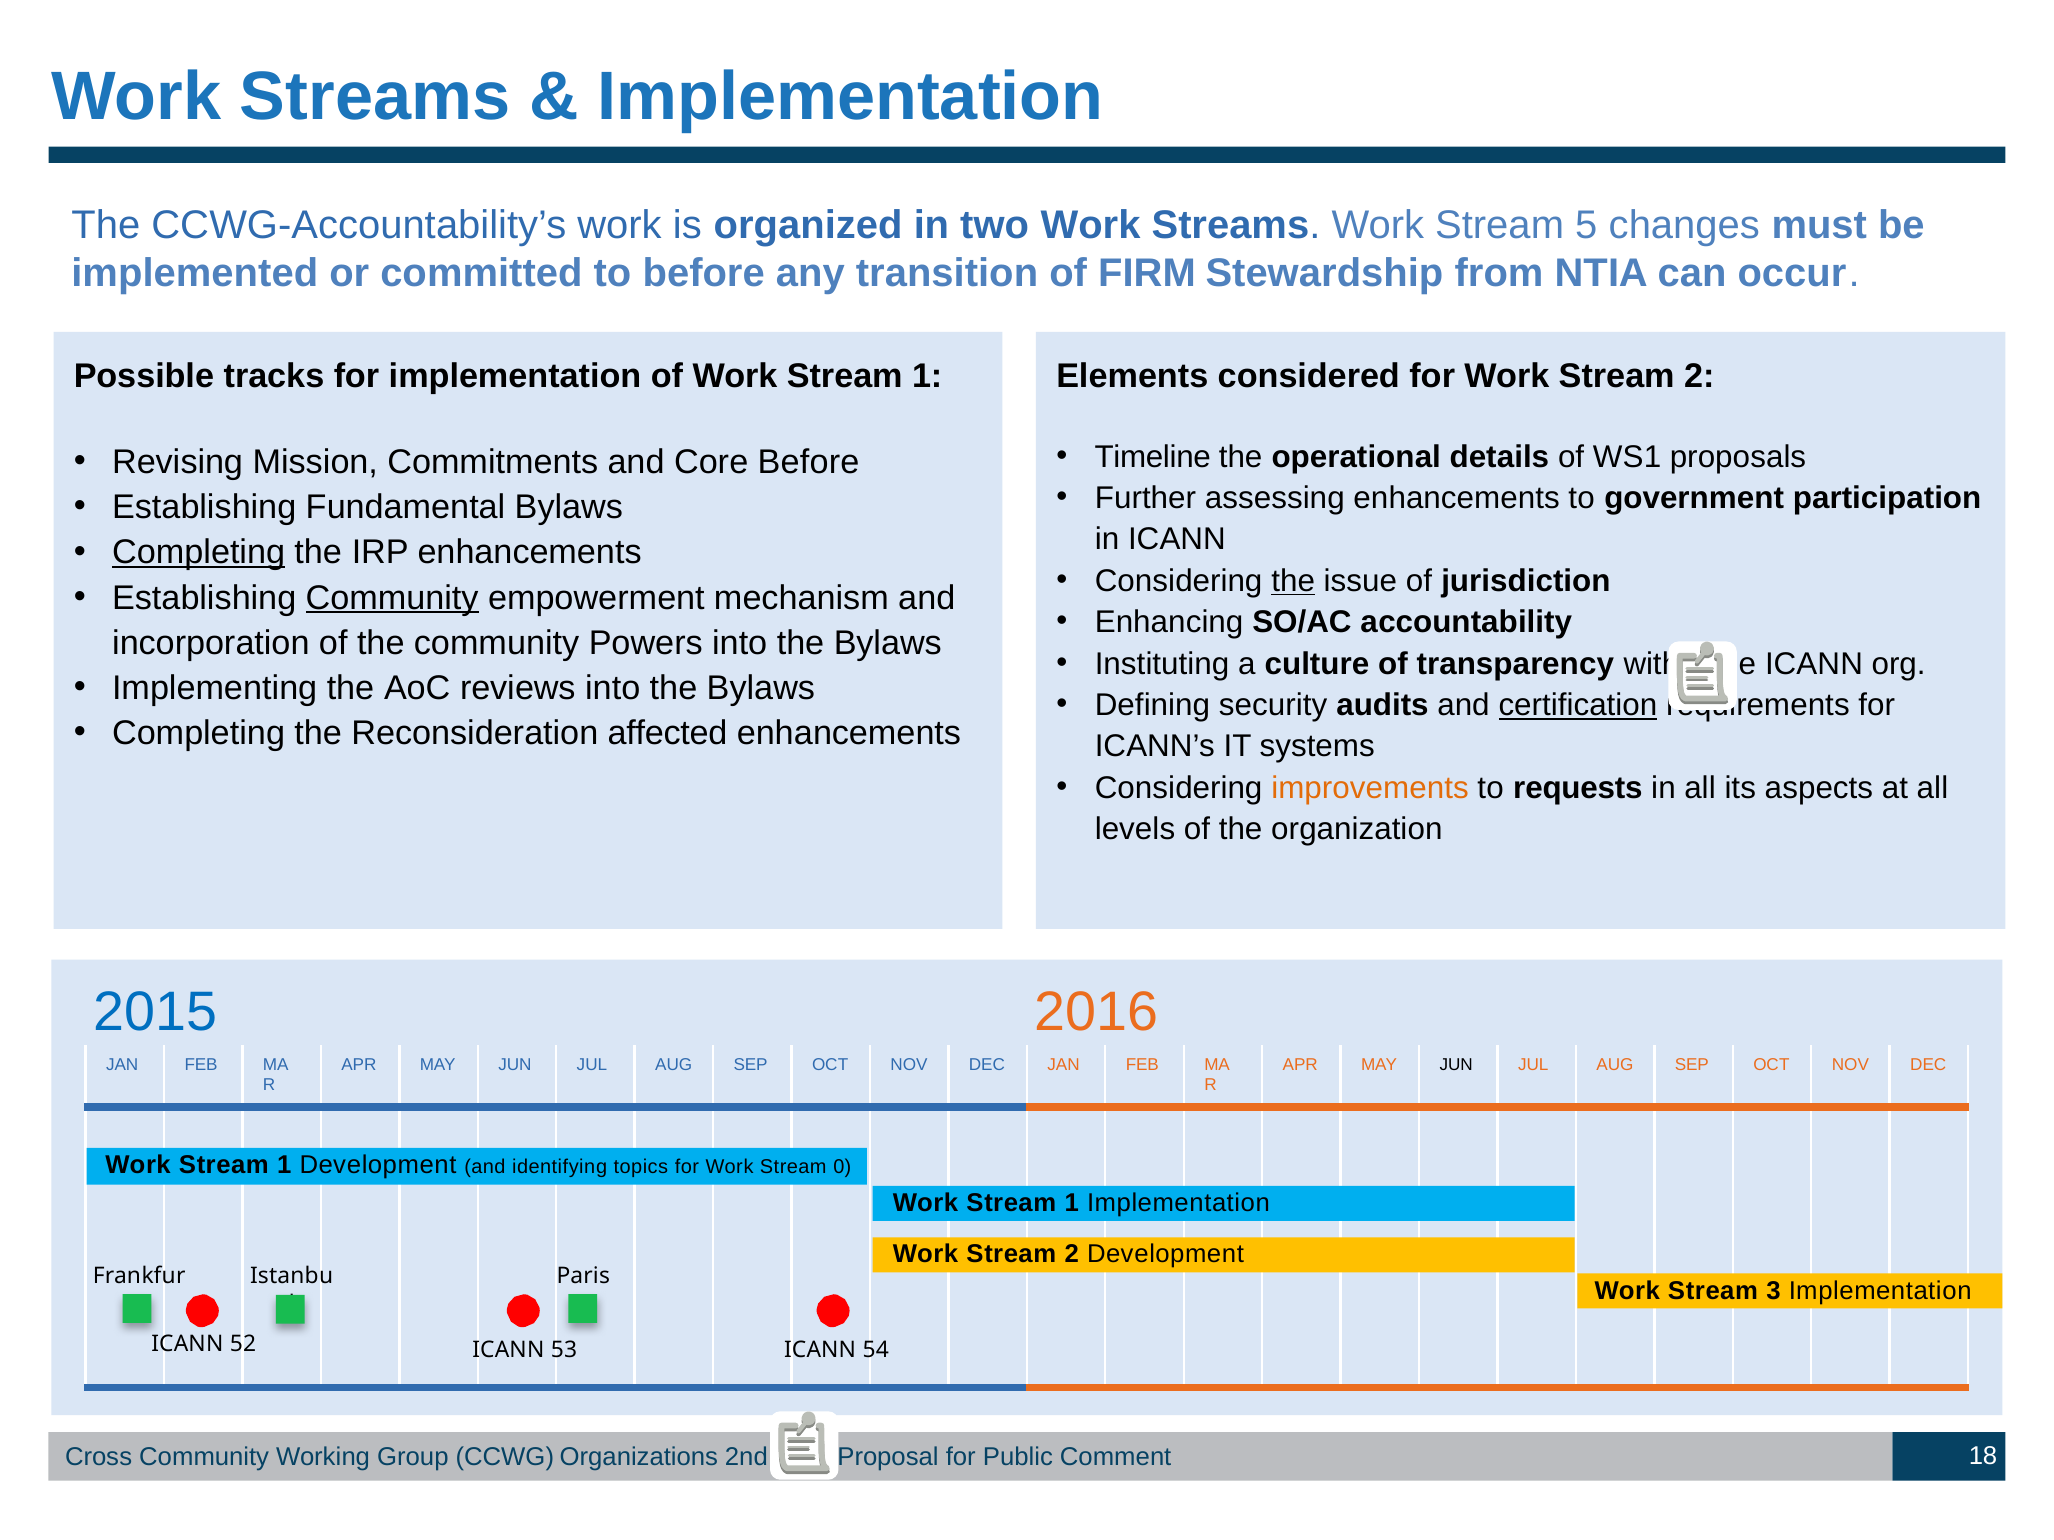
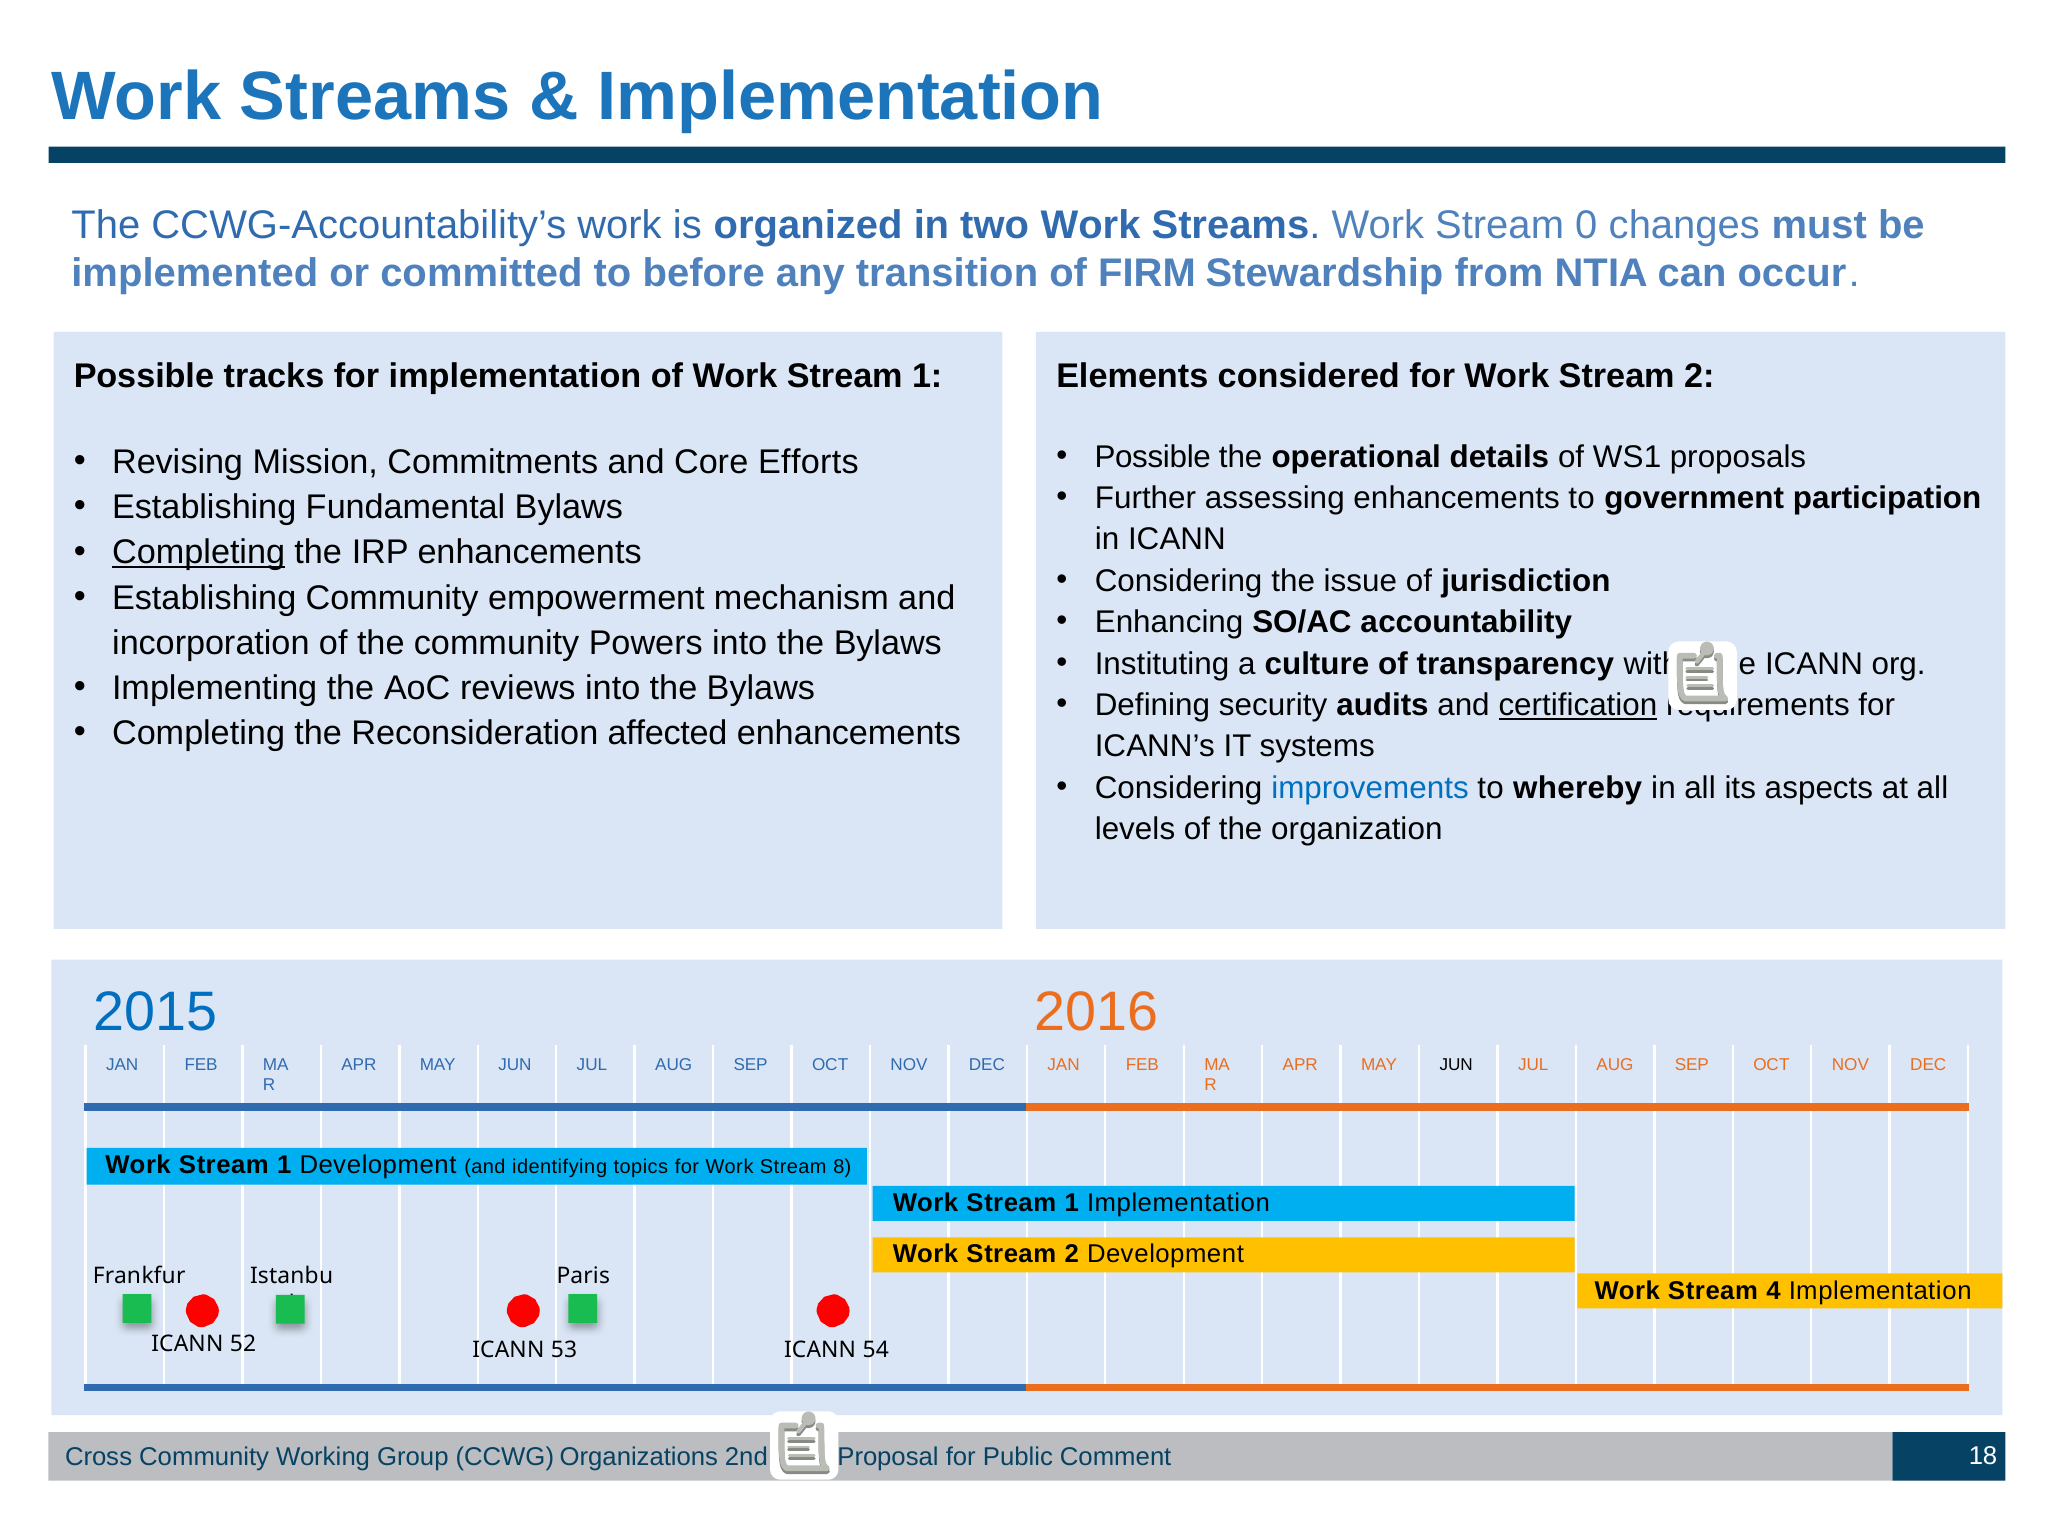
5: 5 -> 0
Timeline at (1153, 457): Timeline -> Possible
Core Before: Before -> Efforts
the at (1293, 581) underline: present -> none
Community at (392, 598) underline: present -> none
improvements colour: orange -> blue
requests: requests -> whereby
0: 0 -> 8
3: 3 -> 4
